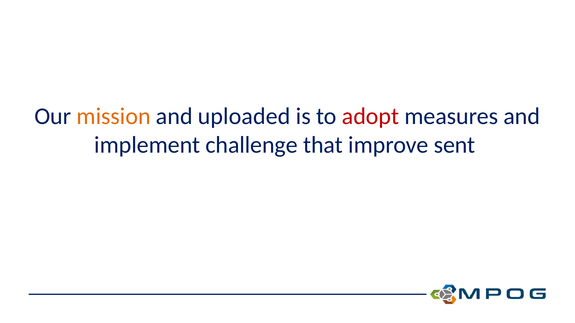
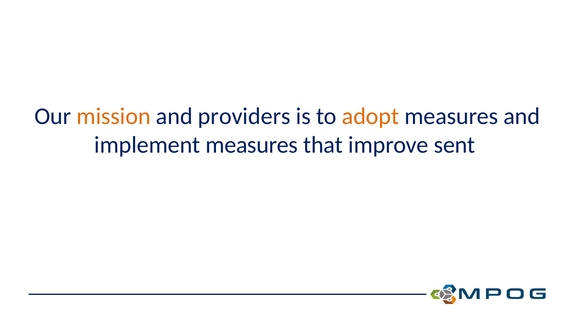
uploaded: uploaded -> providers
adopt colour: red -> orange
implement challenge: challenge -> measures
